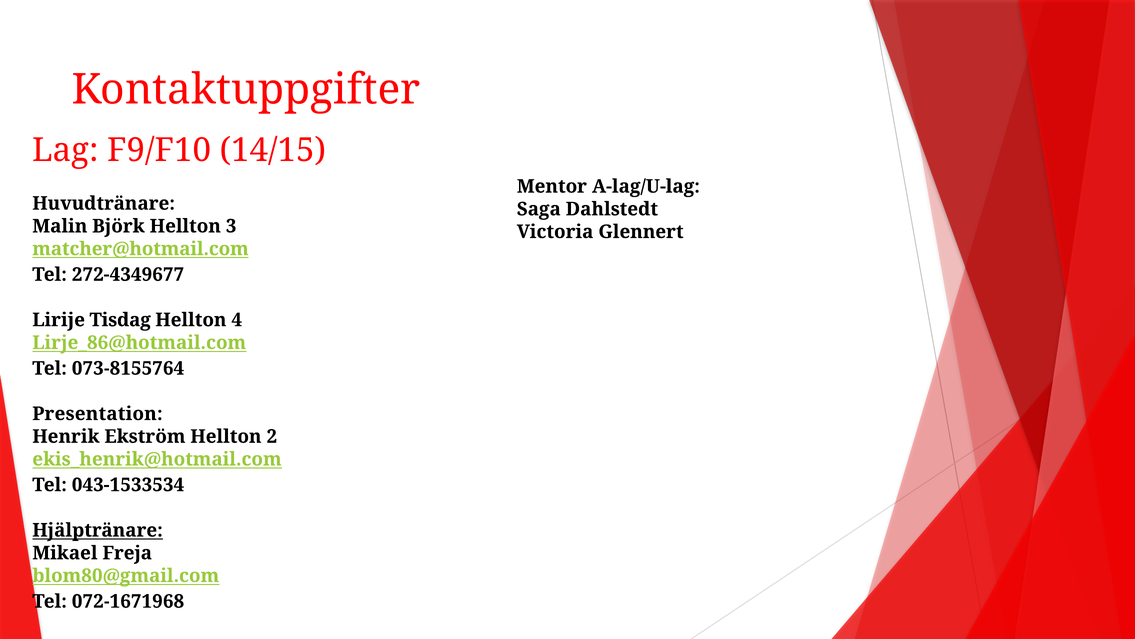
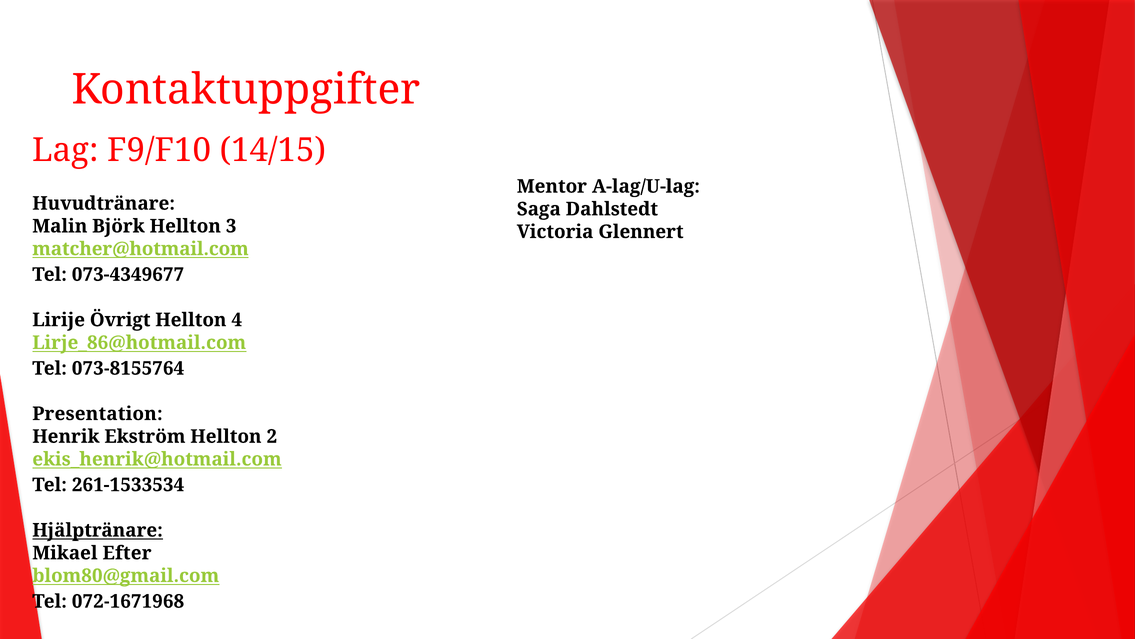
272-4349677: 272-4349677 -> 073-4349677
Tisdag: Tisdag -> Övrigt
043-1533534: 043-1533534 -> 261-1533534
Freja: Freja -> Efter
